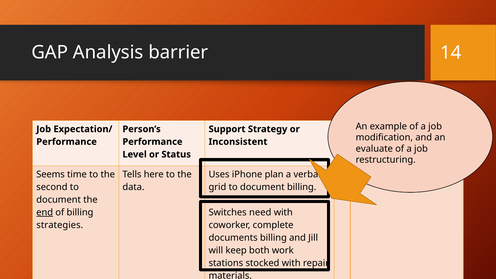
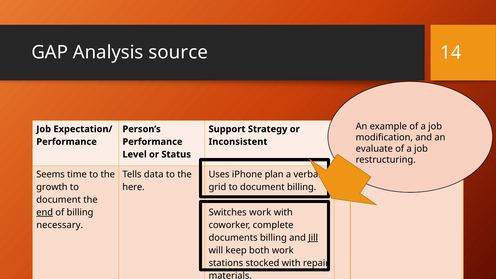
barrier: barrier -> source
here: here -> data
second: second -> growth
data: data -> here
Switches need: need -> work
strategies: strategies -> necessary
Jill underline: none -> present
